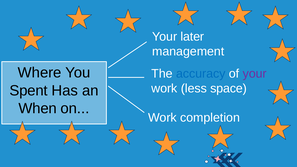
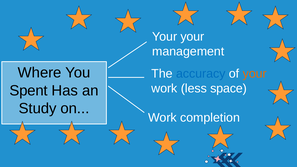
Your later: later -> your
your at (255, 74) colour: purple -> orange
When: When -> Study
